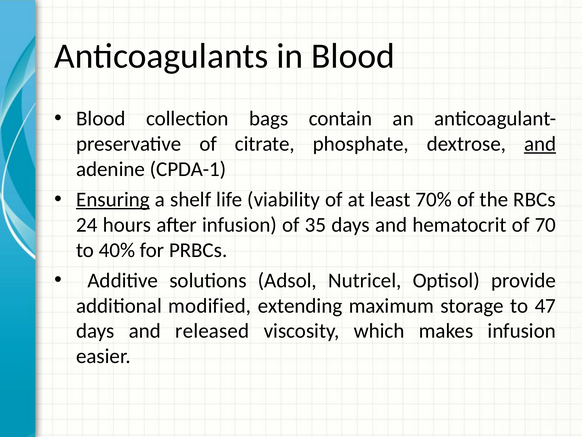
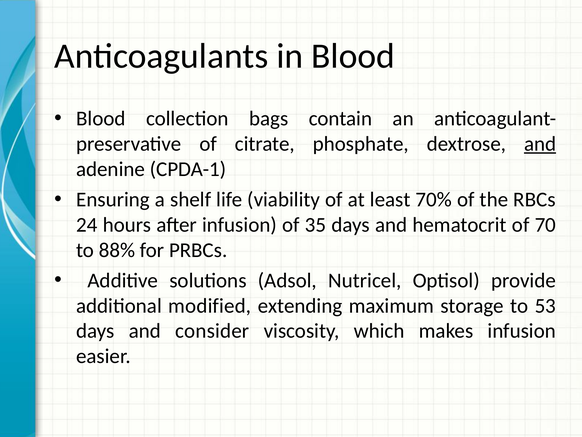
Ensuring underline: present -> none
40%: 40% -> 88%
47: 47 -> 53
released: released -> consider
